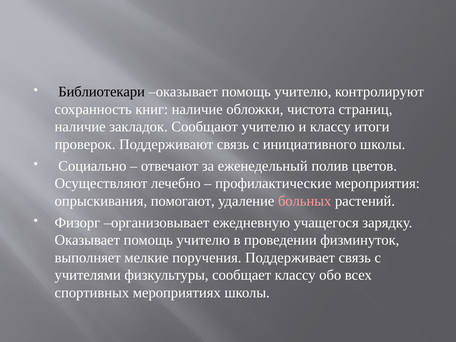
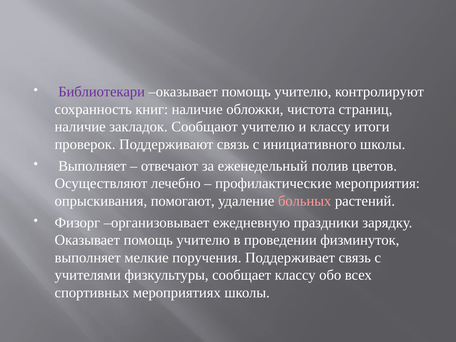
Библиотекари colour: black -> purple
Социально at (92, 166): Социально -> Выполняет
учащегося: учащегося -> праздники
